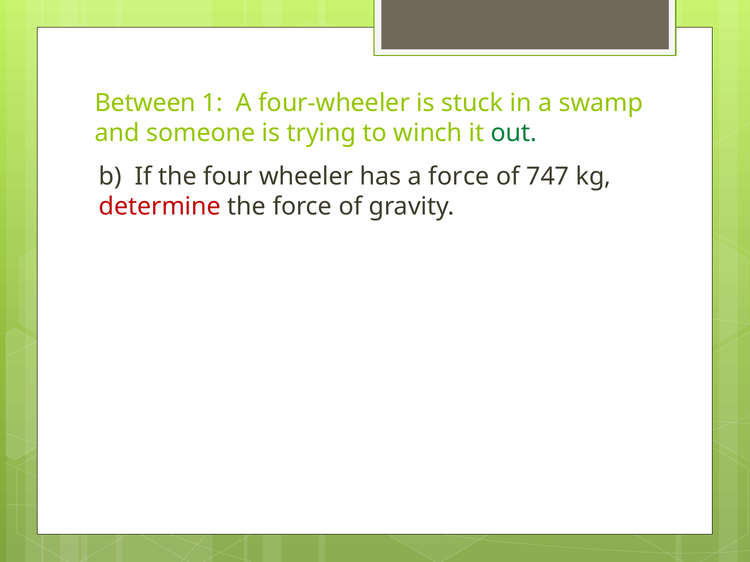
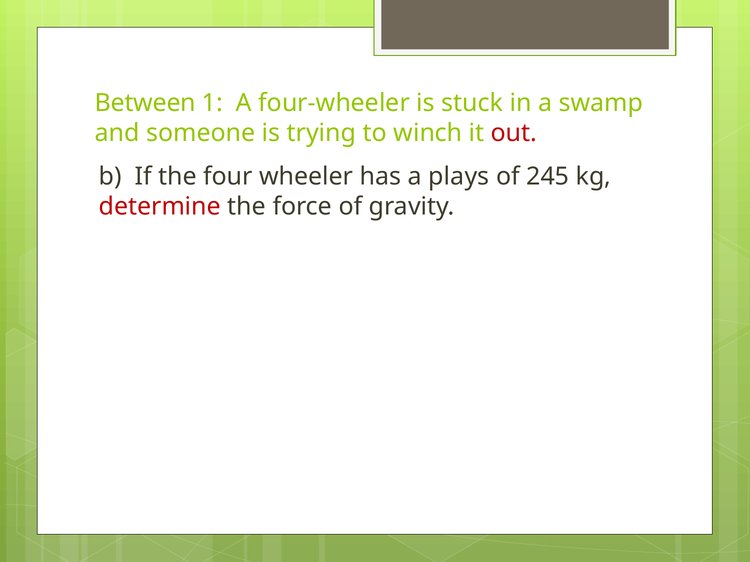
out colour: green -> red
a force: force -> plays
747: 747 -> 245
